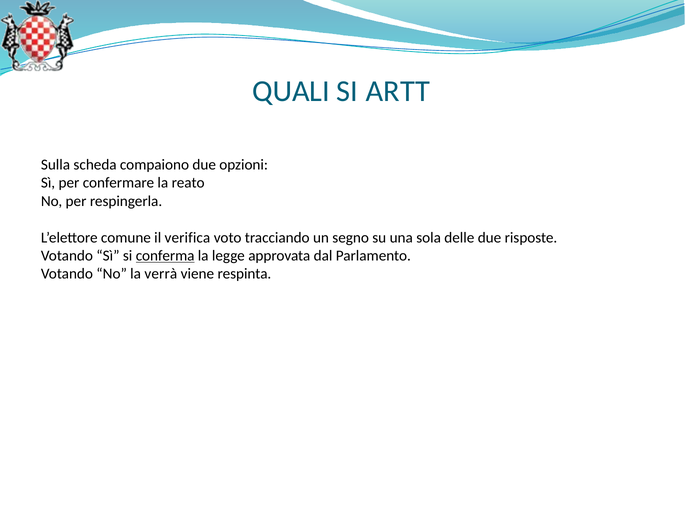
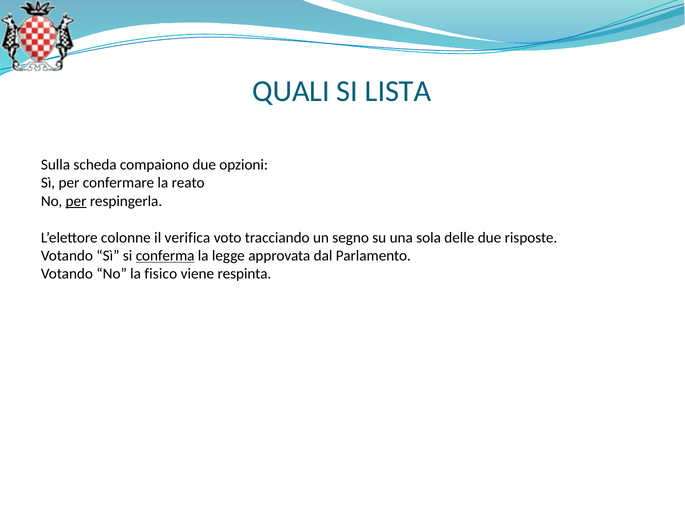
ARTT: ARTT -> LISTA
per at (76, 201) underline: none -> present
comune: comune -> colonne
verrà: verrà -> fisico
